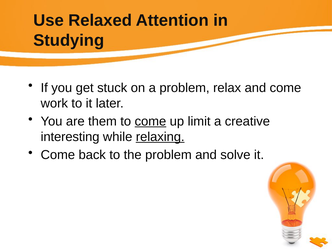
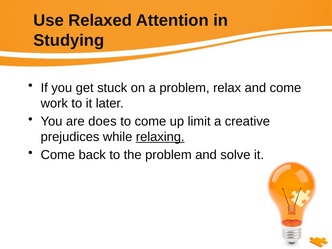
them: them -> does
come at (150, 121) underline: present -> none
interesting: interesting -> prejudices
